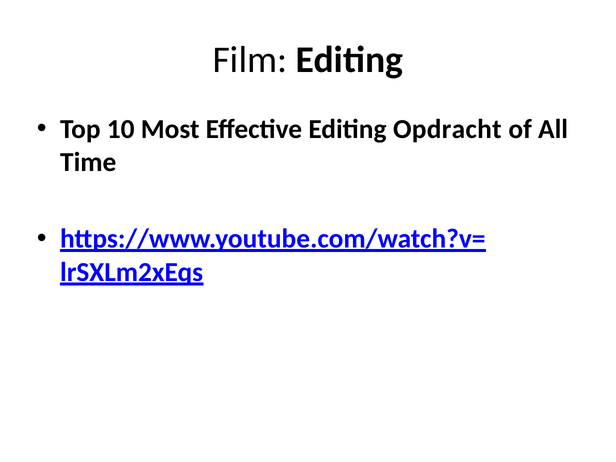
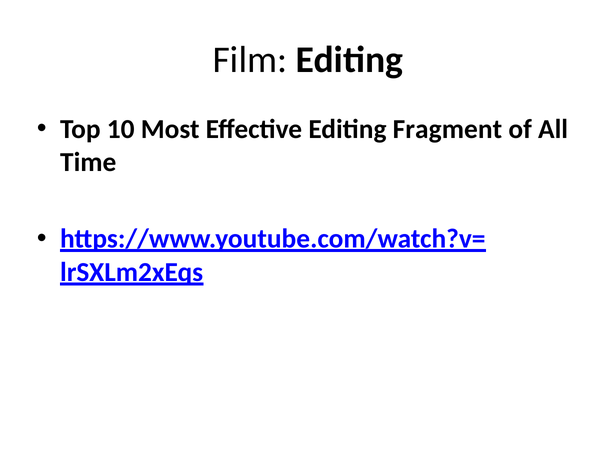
Opdracht: Opdracht -> Fragment
